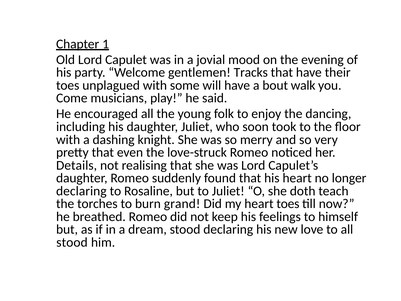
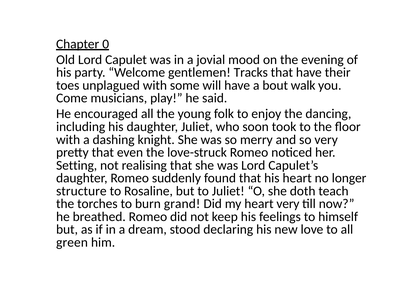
1: 1 -> 0
Details: Details -> Setting
declaring at (81, 191): declaring -> structure
heart toes: toes -> very
stood at (72, 242): stood -> green
